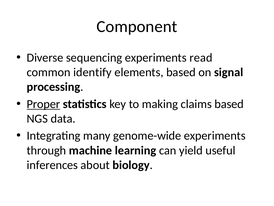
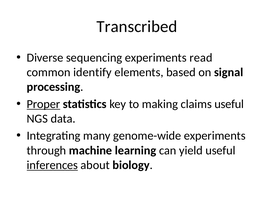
Component: Component -> Transcribed
claims based: based -> useful
inferences underline: none -> present
